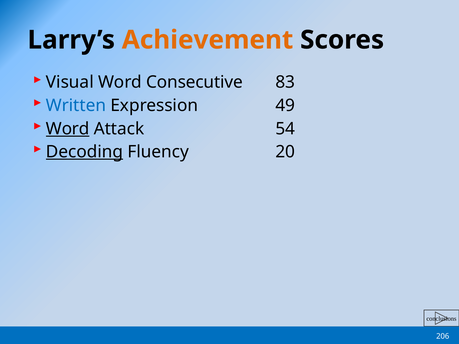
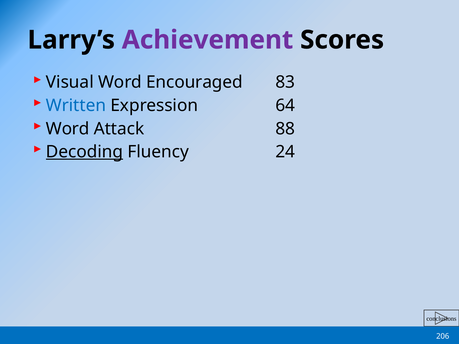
Achievement colour: orange -> purple
Consecutive: Consecutive -> Encouraged
49: 49 -> 64
Word at (68, 129) underline: present -> none
54: 54 -> 88
20: 20 -> 24
